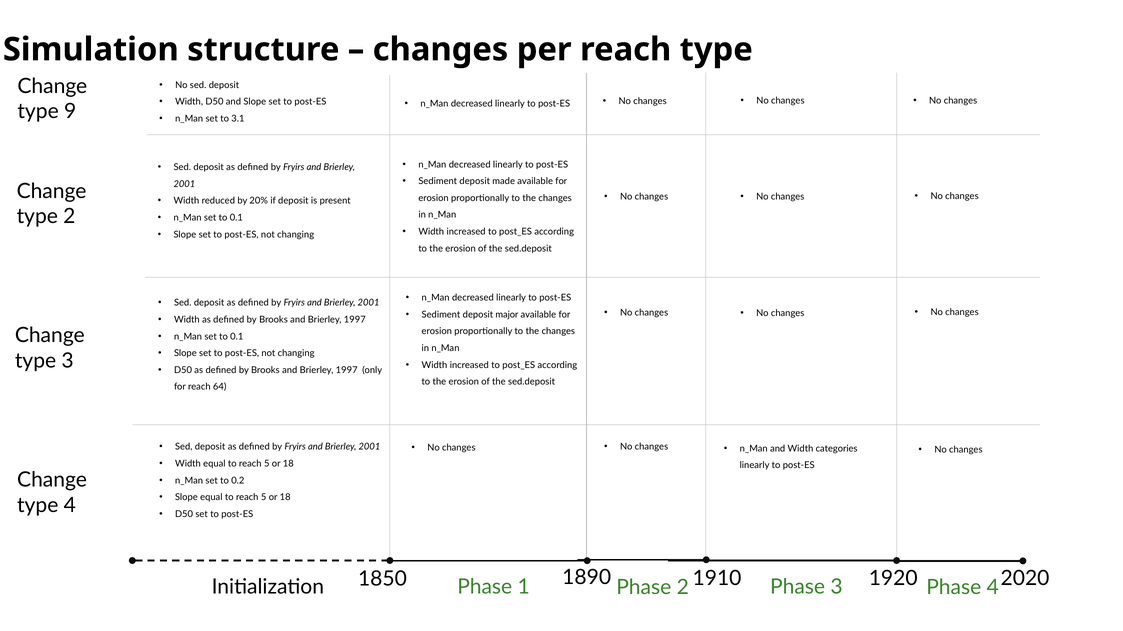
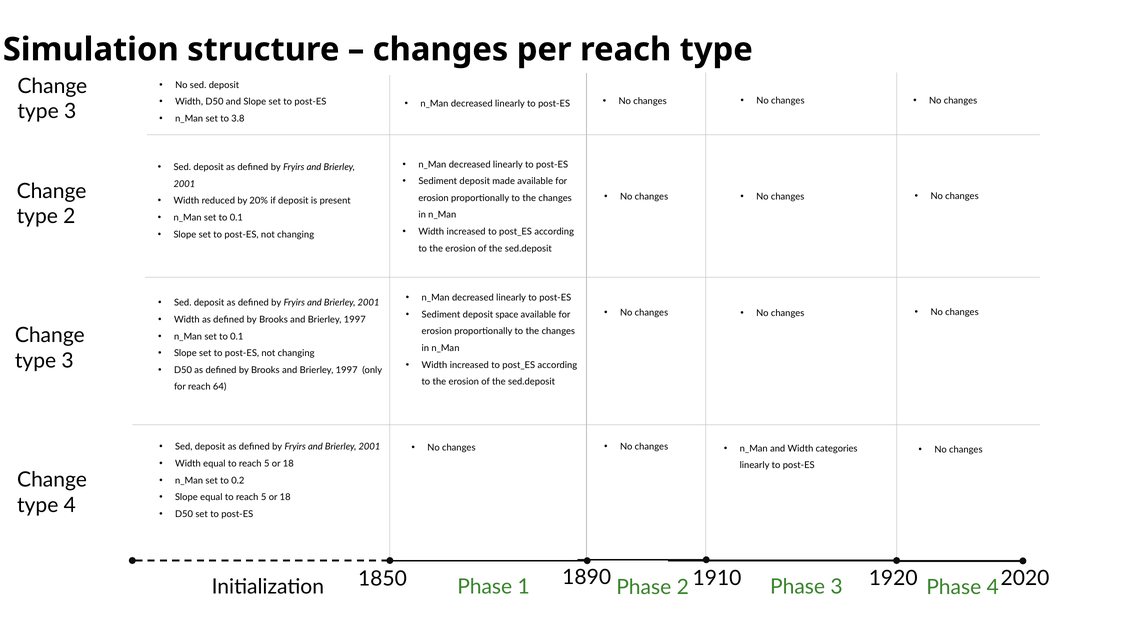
9 at (70, 112): 9 -> 3
3.1: 3.1 -> 3.8
major: major -> space
